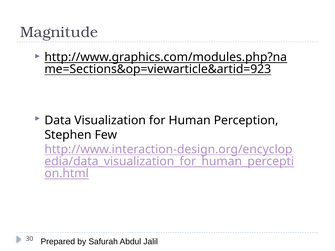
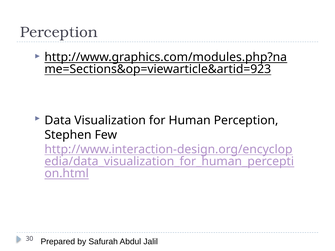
Magnitude at (59, 32): Magnitude -> Perception
